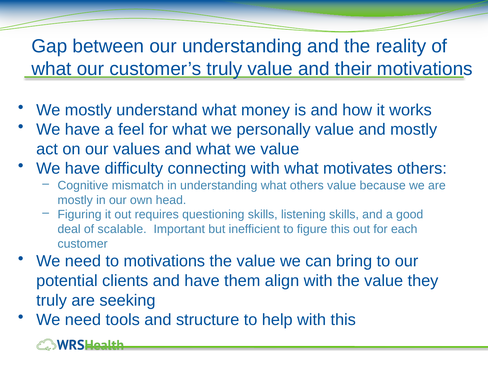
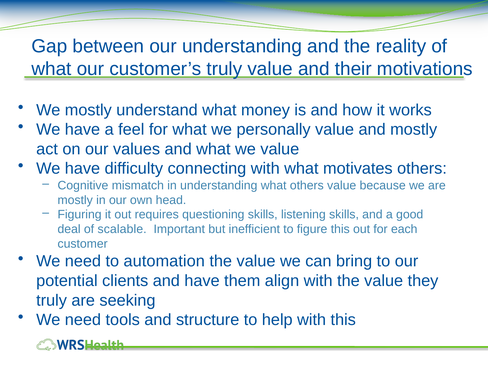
to motivations: motivations -> automation
